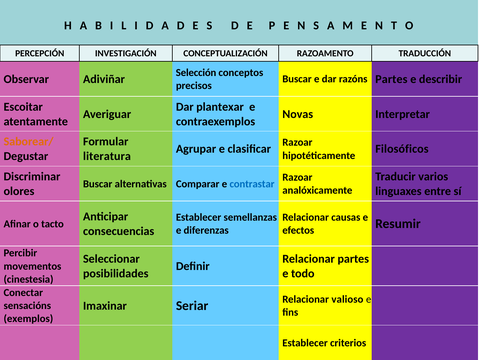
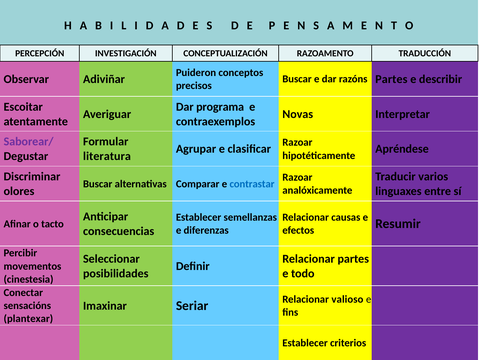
Selección: Selección -> Puideron
plantexar: plantexar -> programa
Saborear/ colour: orange -> purple
Filosóficos: Filosóficos -> Apréndese
exemplos: exemplos -> plantexar
